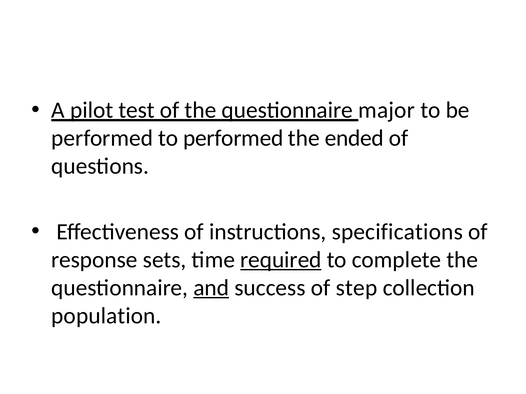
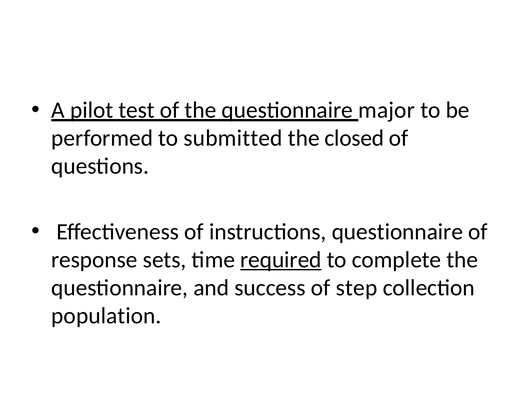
to performed: performed -> submitted
ended: ended -> closed
instructions specifications: specifications -> questionnaire
and underline: present -> none
